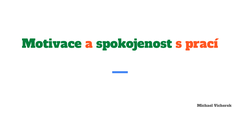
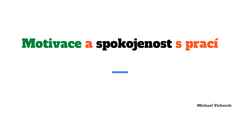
spokojenost colour: green -> black
